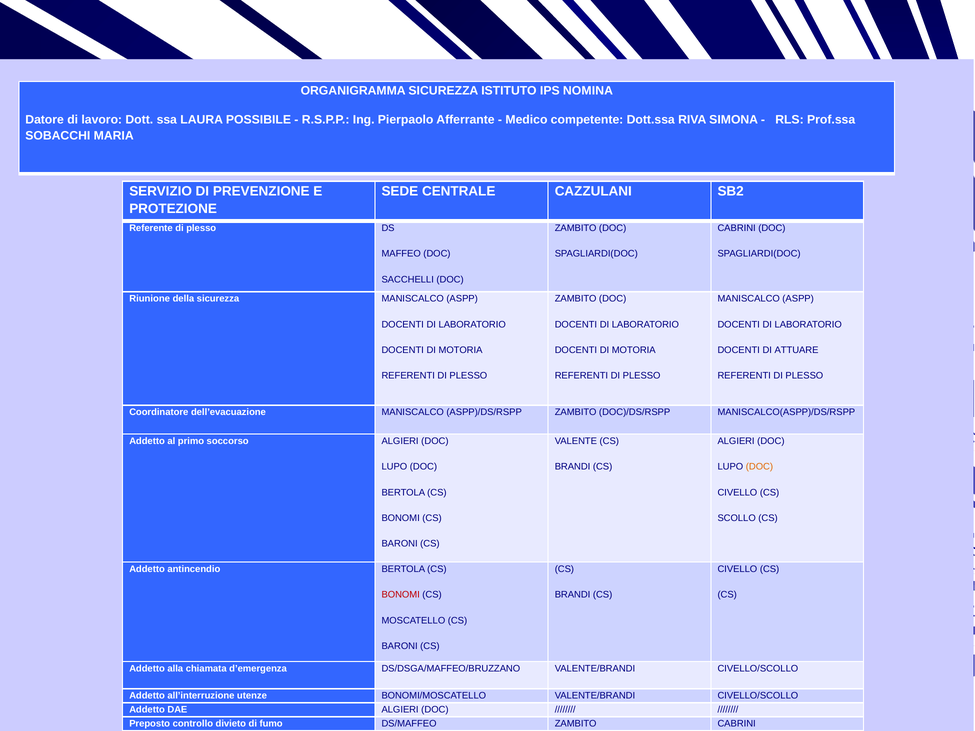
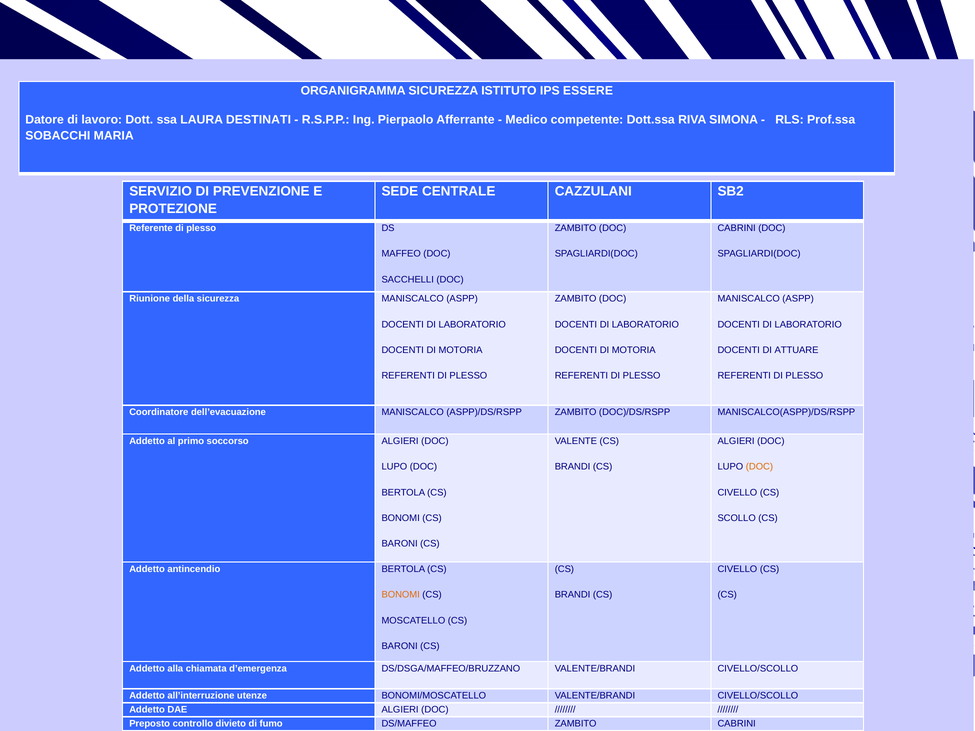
NOMINA: NOMINA -> ESSERE
POSSIBILE: POSSIBILE -> DESTINATI
BONOMI at (401, 595) colour: red -> orange
